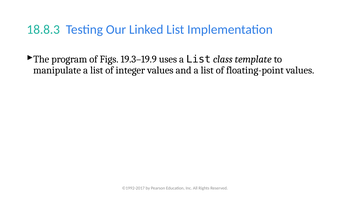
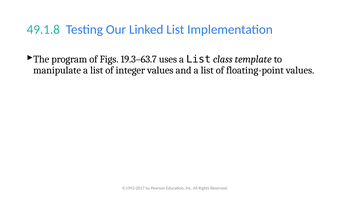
18.8.3: 18.8.3 -> 49.1.8
19.3–19.9: 19.3–19.9 -> 19.3–63.7
